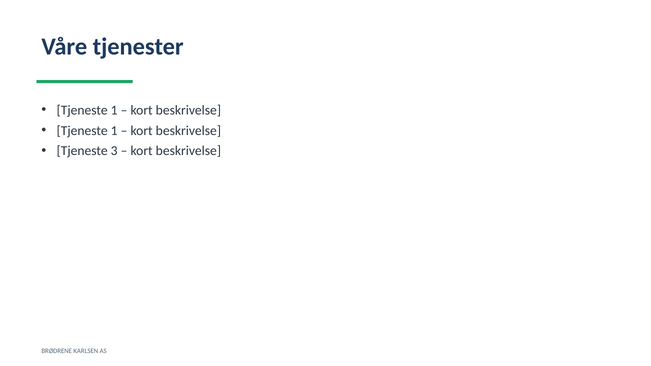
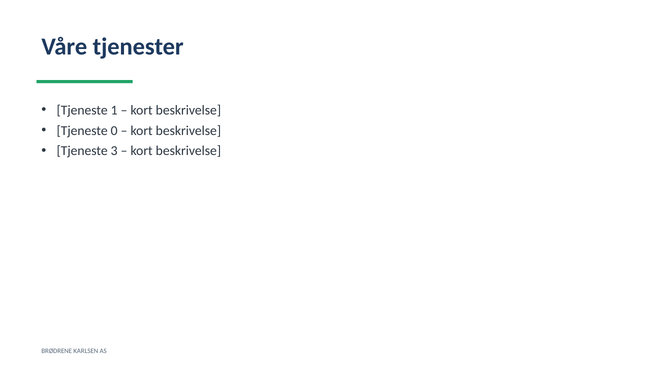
1 at (114, 131): 1 -> 0
